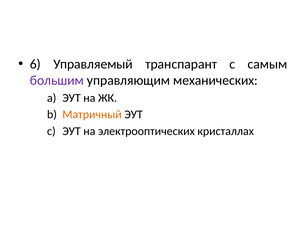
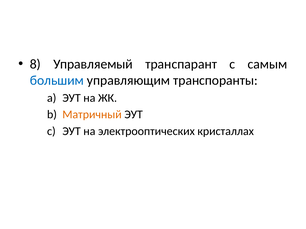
6: 6 -> 8
большим colour: purple -> blue
механических: механических -> транспоранты
